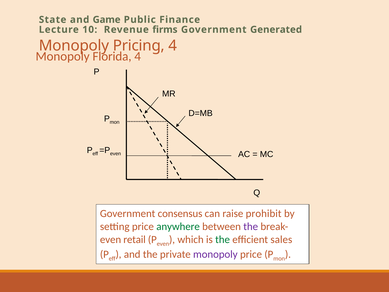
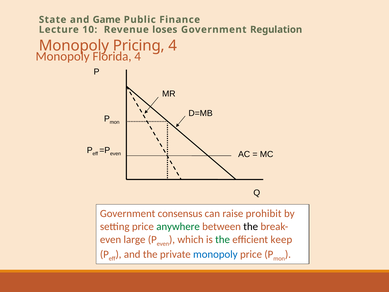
firms: firms -> loses
Generated: Generated -> Regulation
the at (251, 226) colour: purple -> black
retail: retail -> large
sales: sales -> keep
monopoly at (215, 254) colour: purple -> blue
